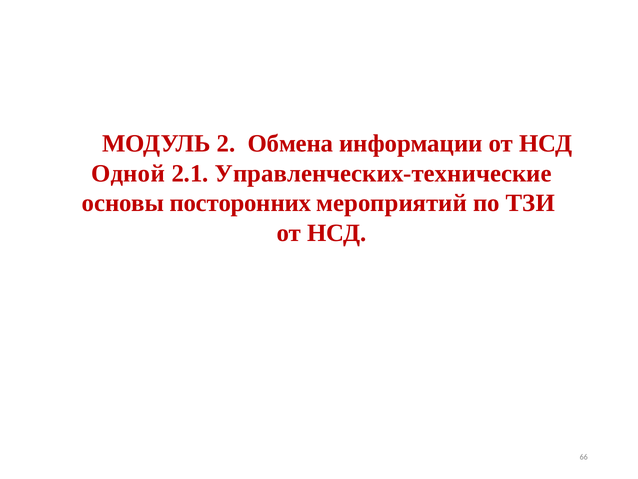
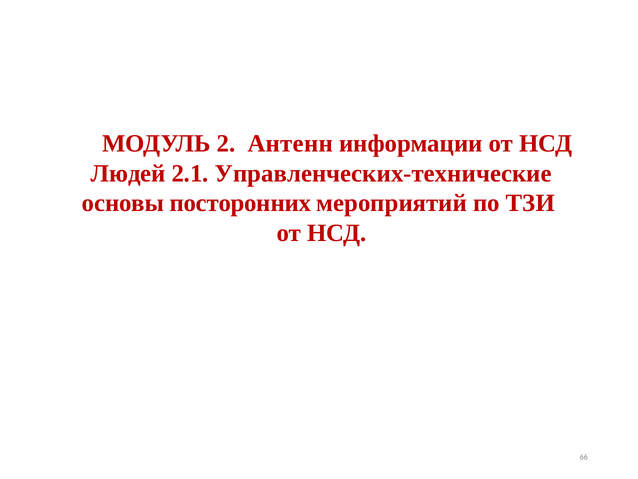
Обмена: Обмена -> Антенн
Одной: Одной -> Людей
